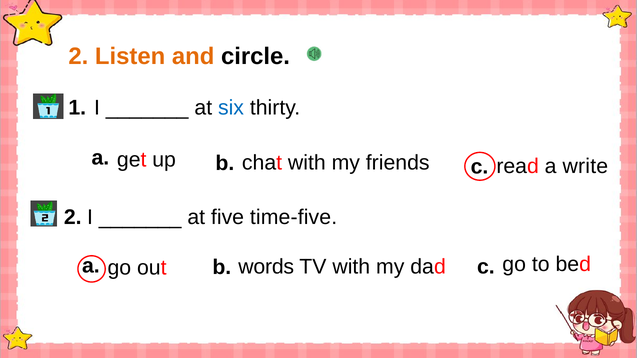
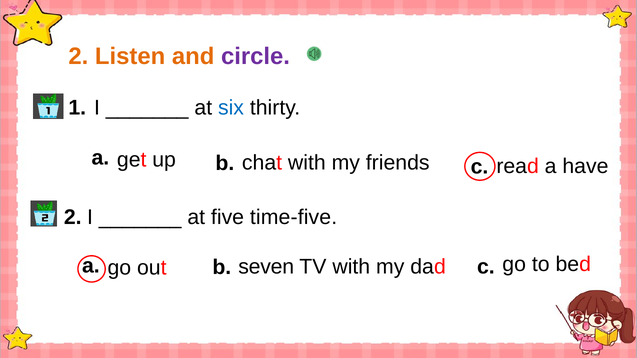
circle colour: black -> purple
write: write -> have
words: words -> seven
